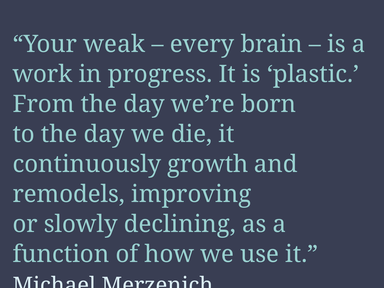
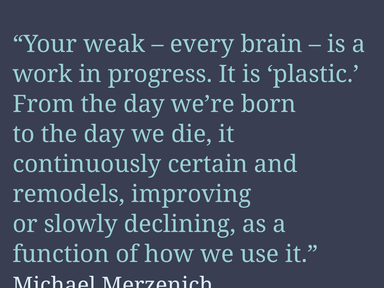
growth: growth -> certain
